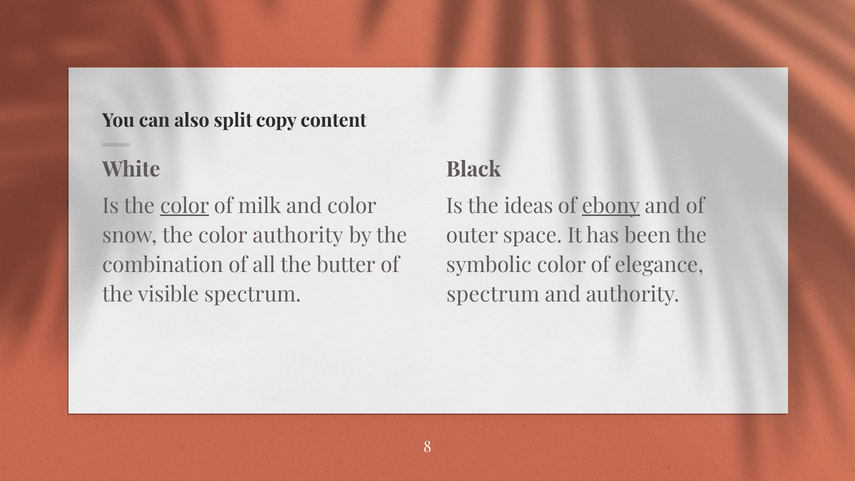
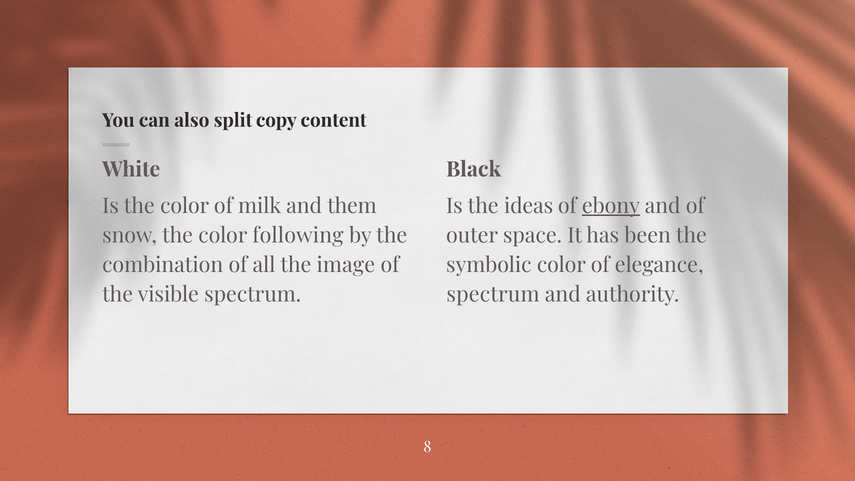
color at (185, 206) underline: present -> none
and color: color -> them
color authority: authority -> following
butter: butter -> image
